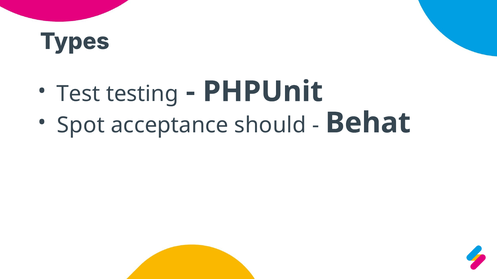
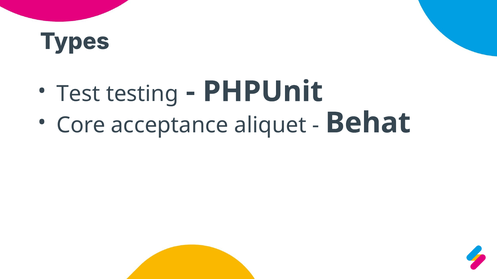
Spot: Spot -> Core
should: should -> aliquet
